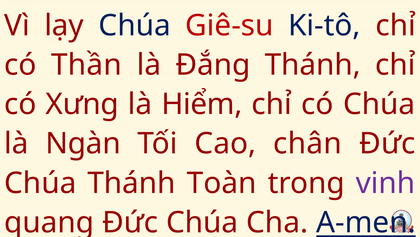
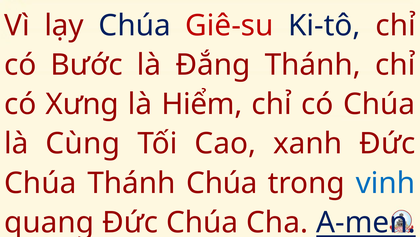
Thần: Thần -> Bước
Ngàn: Ngàn -> Cùng
chân: chân -> xanh
Thánh Toàn: Toàn -> Chúa
vinh colour: purple -> blue
